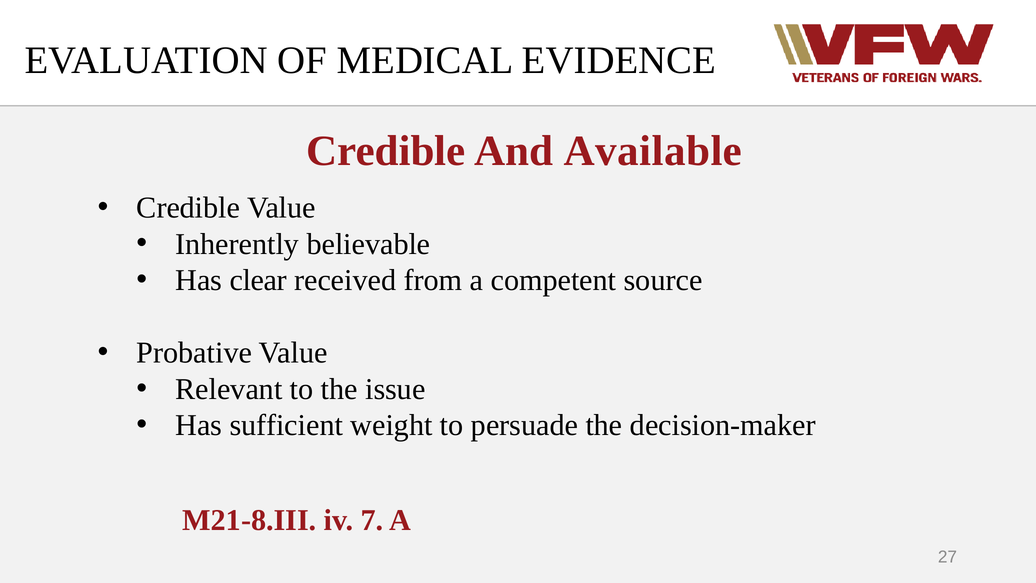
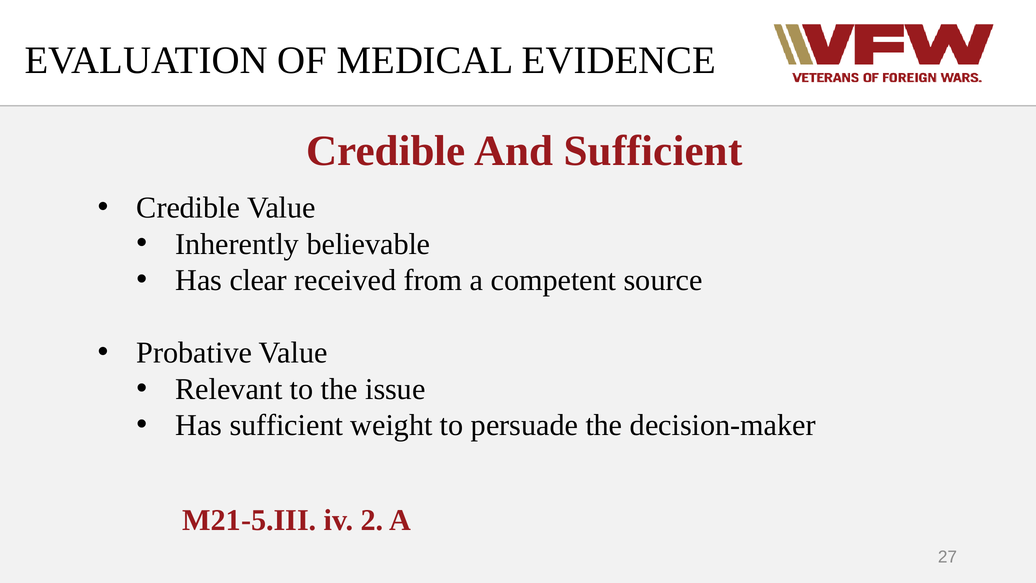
And Available: Available -> Sufficient
M21-8.III: M21-8.III -> M21-5.III
7: 7 -> 2
